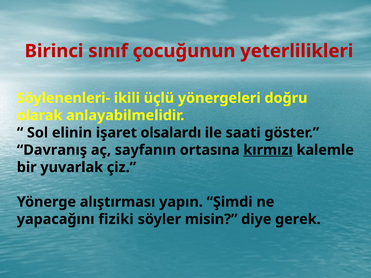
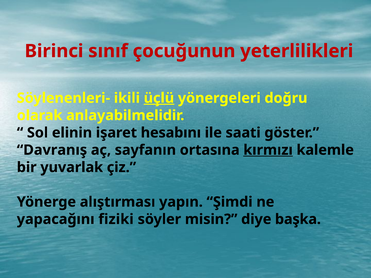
üçlü underline: none -> present
olsalardı: olsalardı -> hesabını
gerek: gerek -> başka
